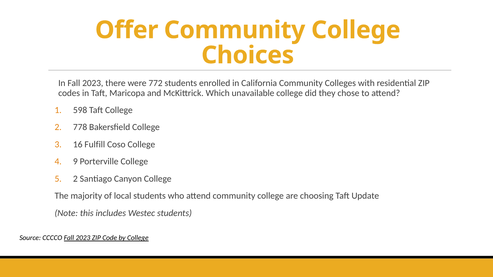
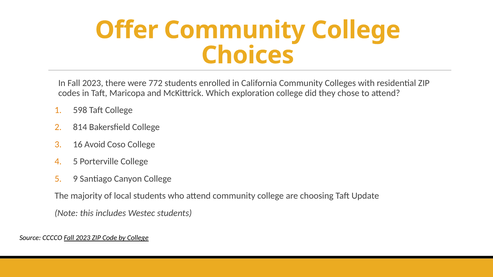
unavailable: unavailable -> exploration
778: 778 -> 814
Fulfill: Fulfill -> Avoid
9 at (75, 162): 9 -> 5
2 at (75, 179): 2 -> 9
